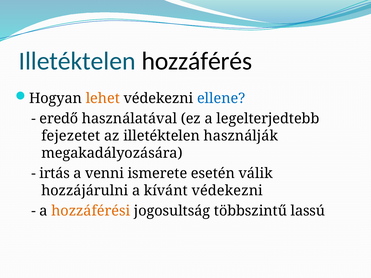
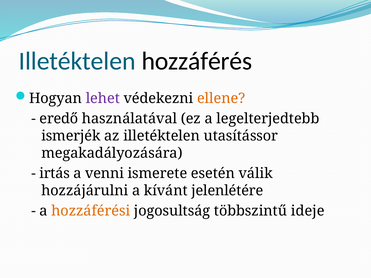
lehet colour: orange -> purple
ellene colour: blue -> orange
fejezetet: fejezetet -> ismerjék
használják: használják -> utasítássor
kívánt védekezni: védekezni -> jelenlétére
lassú: lassú -> ideje
